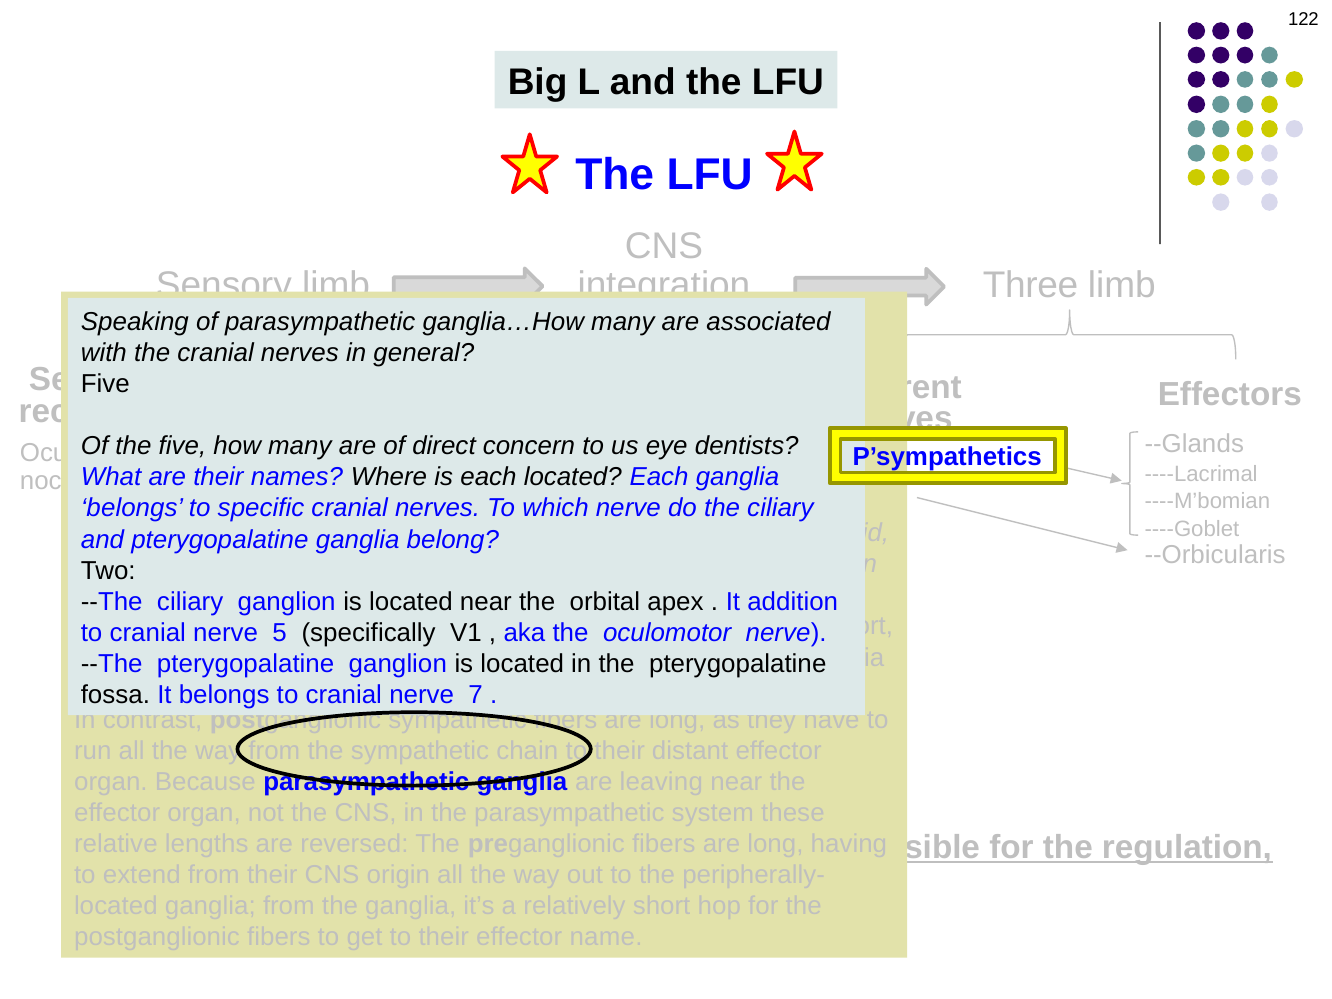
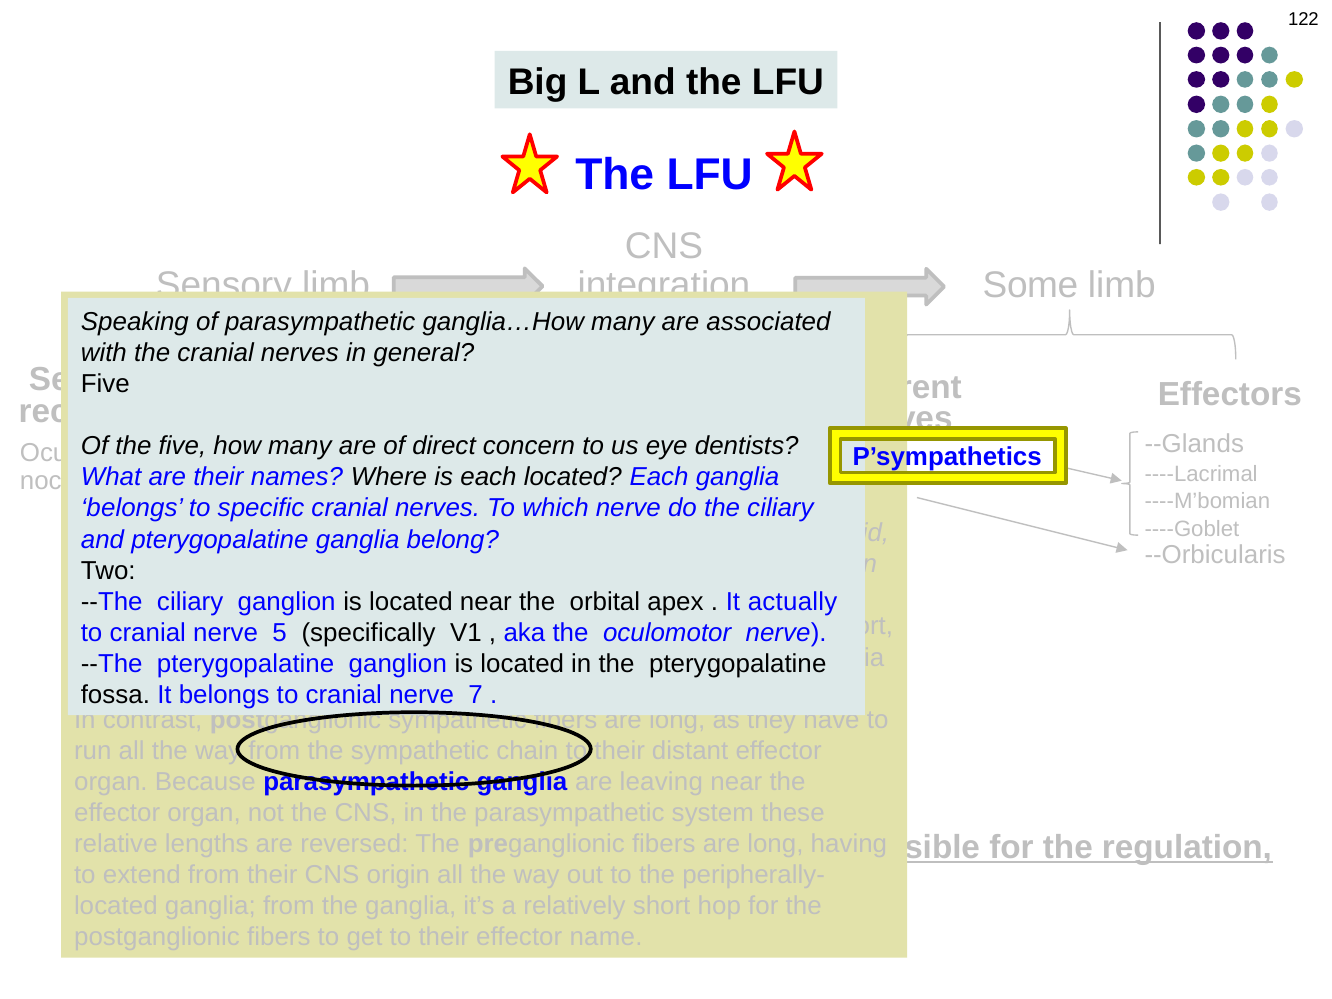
Three: Three -> Some
addition: addition -> actually
